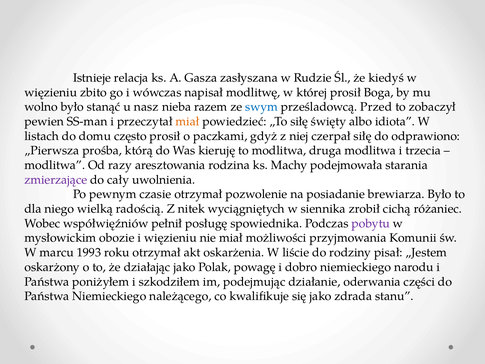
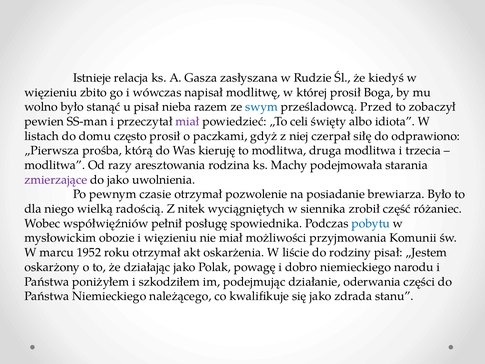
u nasz: nasz -> pisał
miał at (187, 121) colour: orange -> purple
„To siłę: siłę -> celi
do cały: cały -> jako
cichą: cichą -> część
pobytu colour: purple -> blue
1993: 1993 -> 1952
